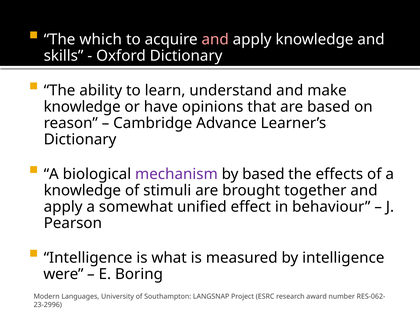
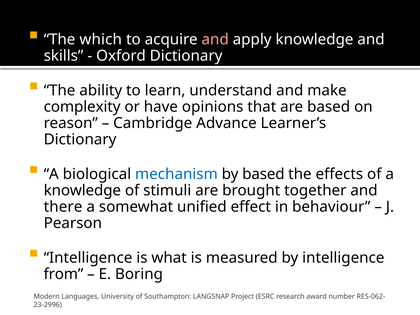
knowledge at (82, 107): knowledge -> complexity
mechanism colour: purple -> blue
apply at (63, 207): apply -> there
were: were -> from
